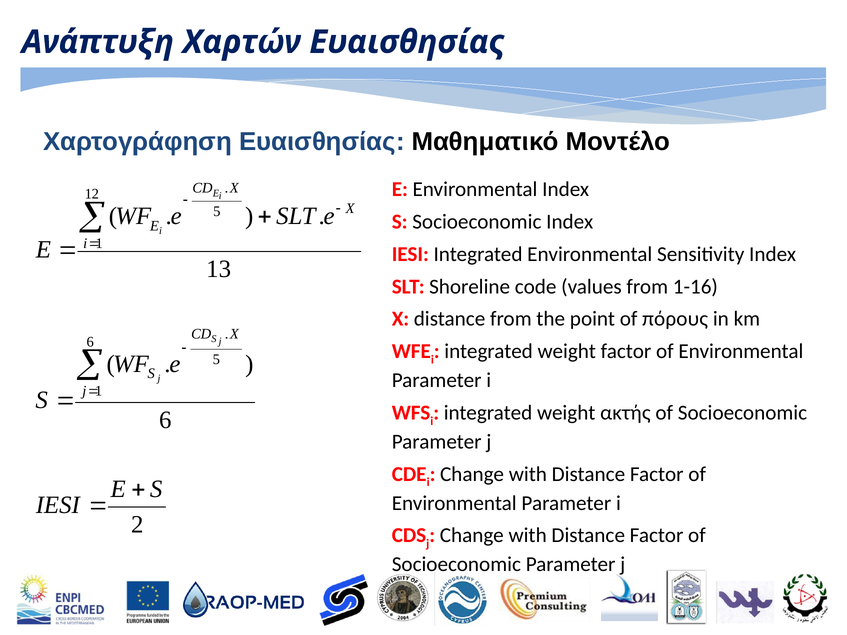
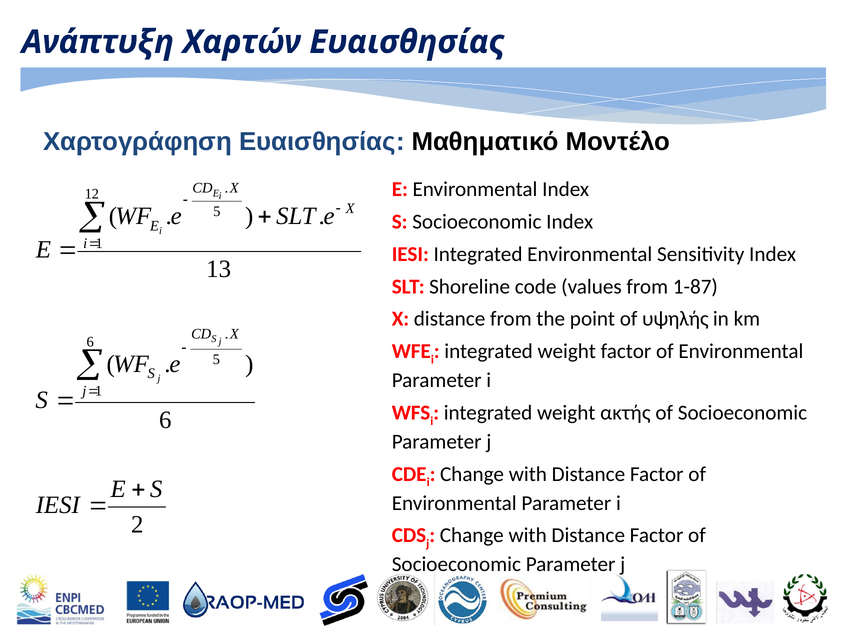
1-16: 1-16 -> 1-87
πόρους: πόρους -> υψηλής
